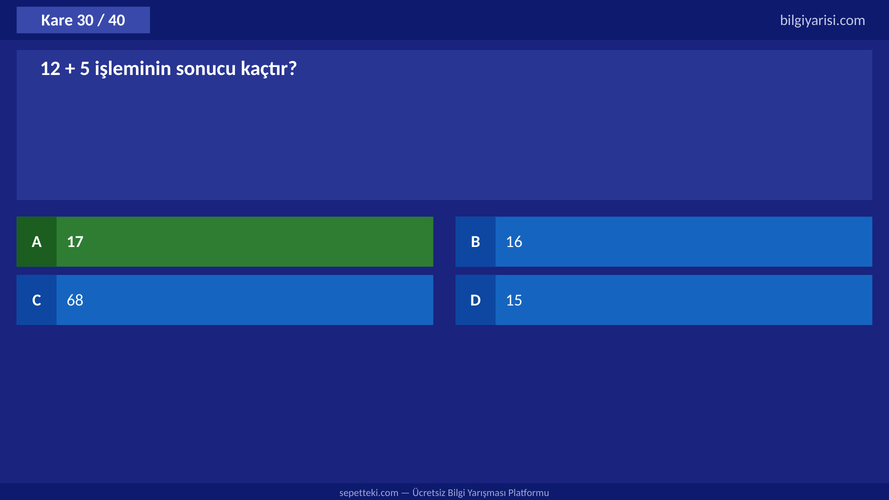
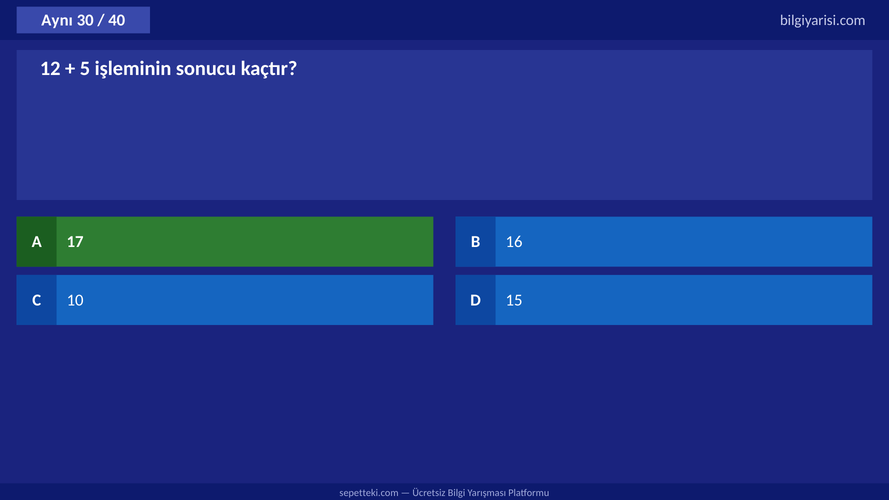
Kare: Kare -> Aynı
68: 68 -> 10
